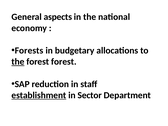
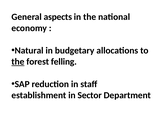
Forests: Forests -> Natural
forest forest: forest -> felling
establishment underline: present -> none
